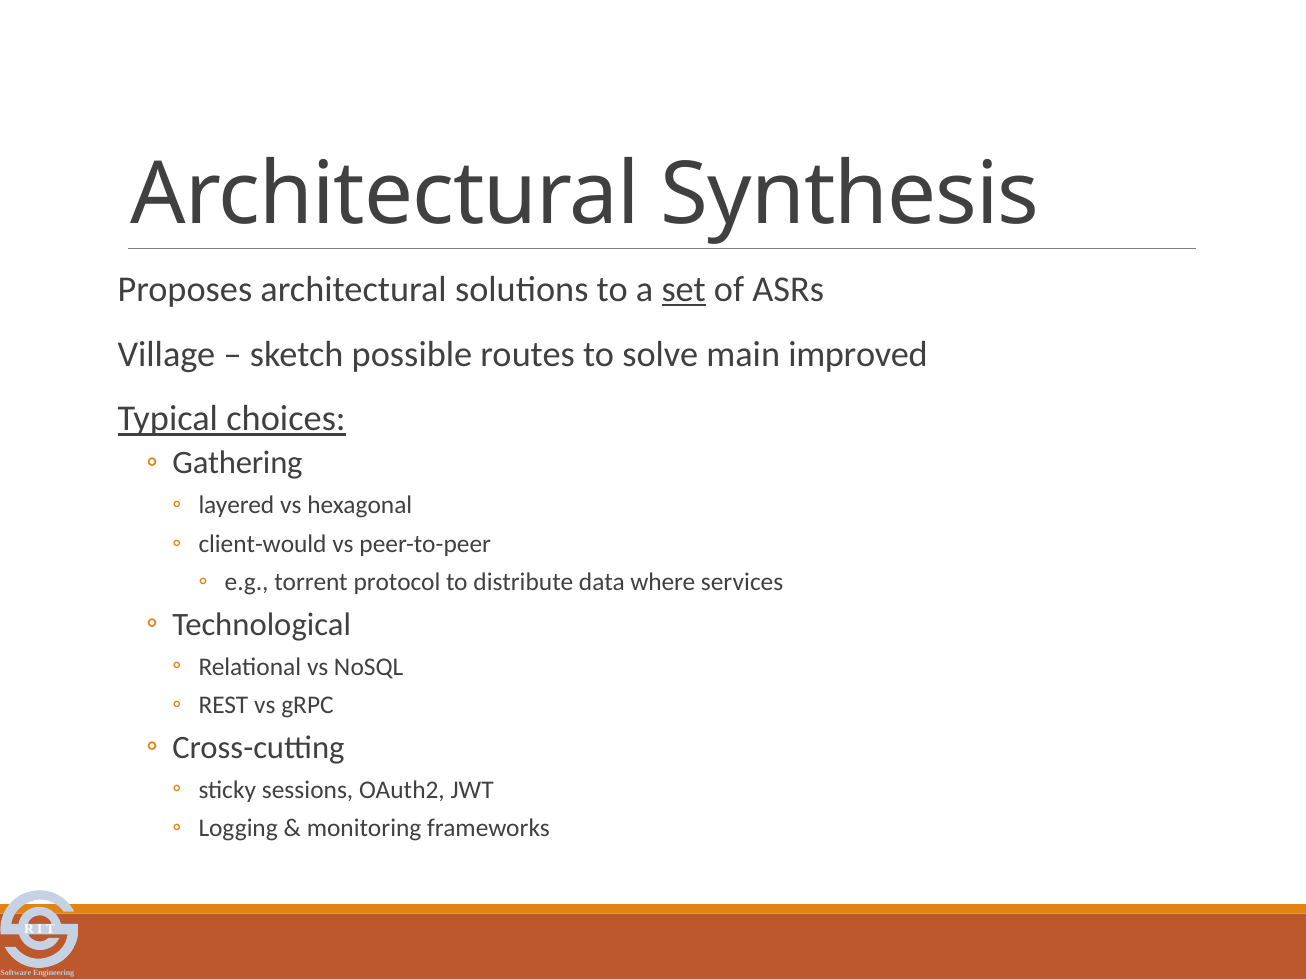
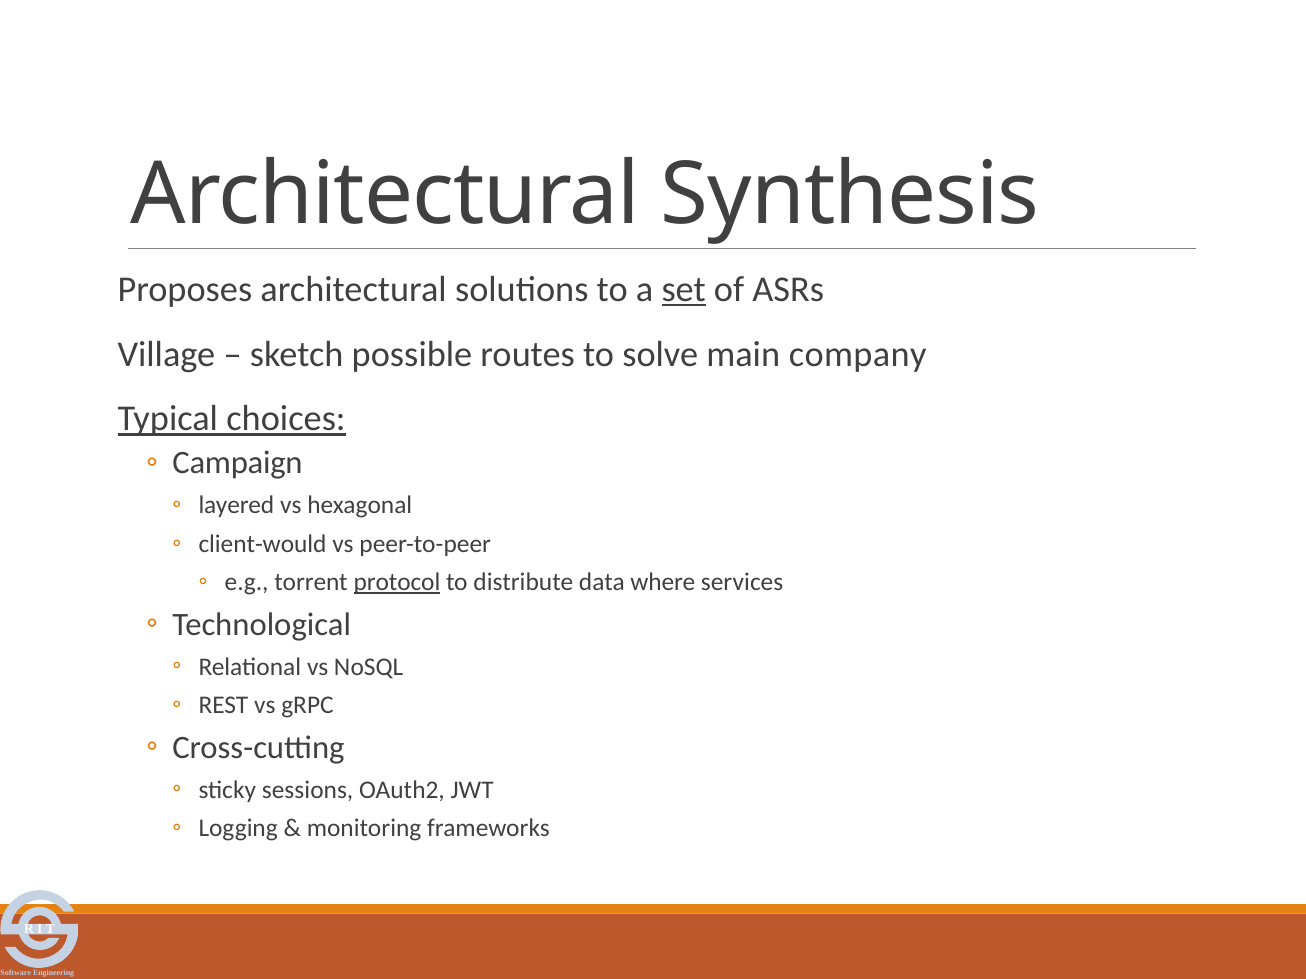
improved: improved -> company
Gathering: Gathering -> Campaign
protocol underline: none -> present
